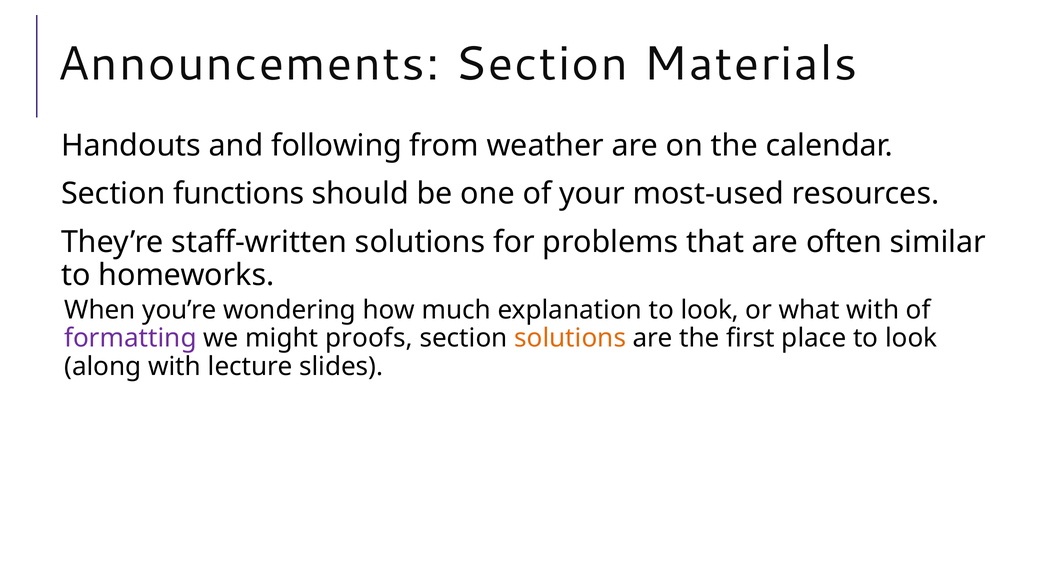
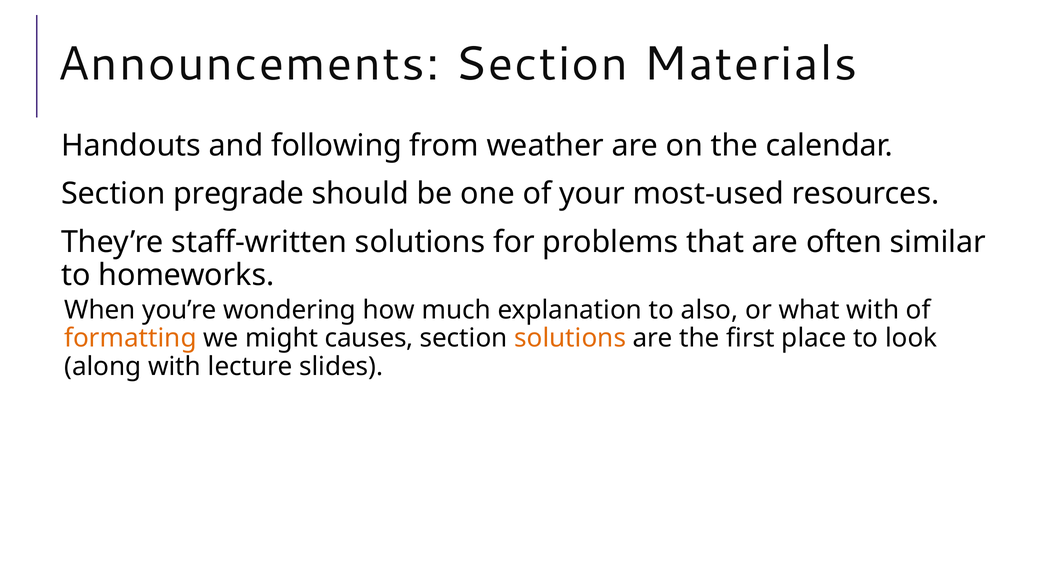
functions: functions -> pregrade
explanation to look: look -> also
formatting colour: purple -> orange
proofs: proofs -> causes
